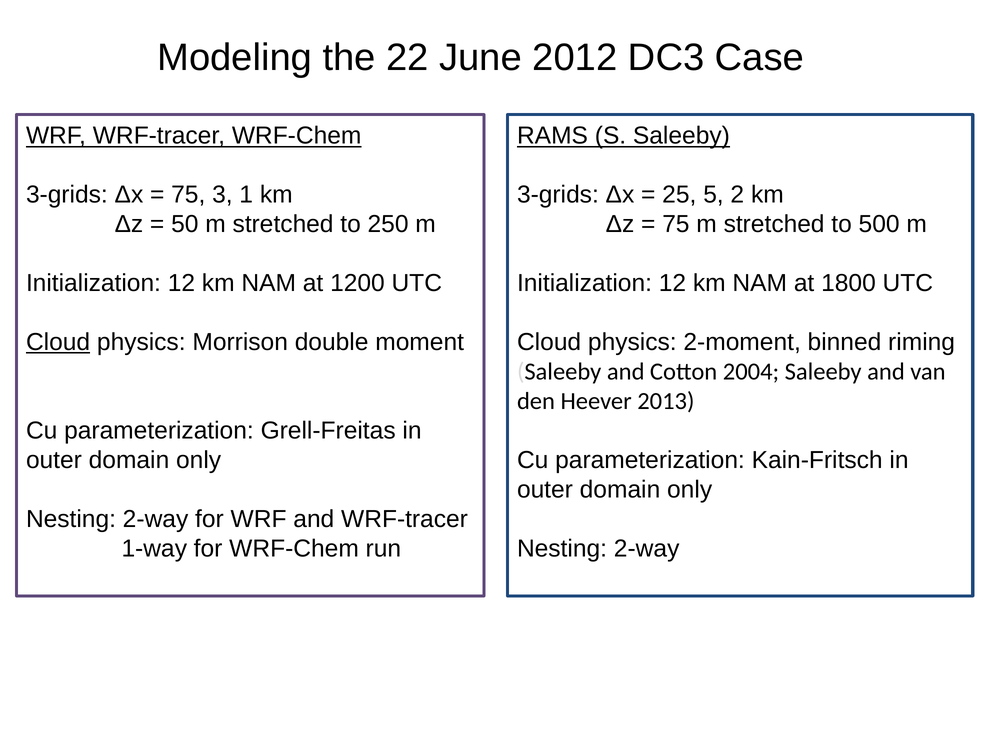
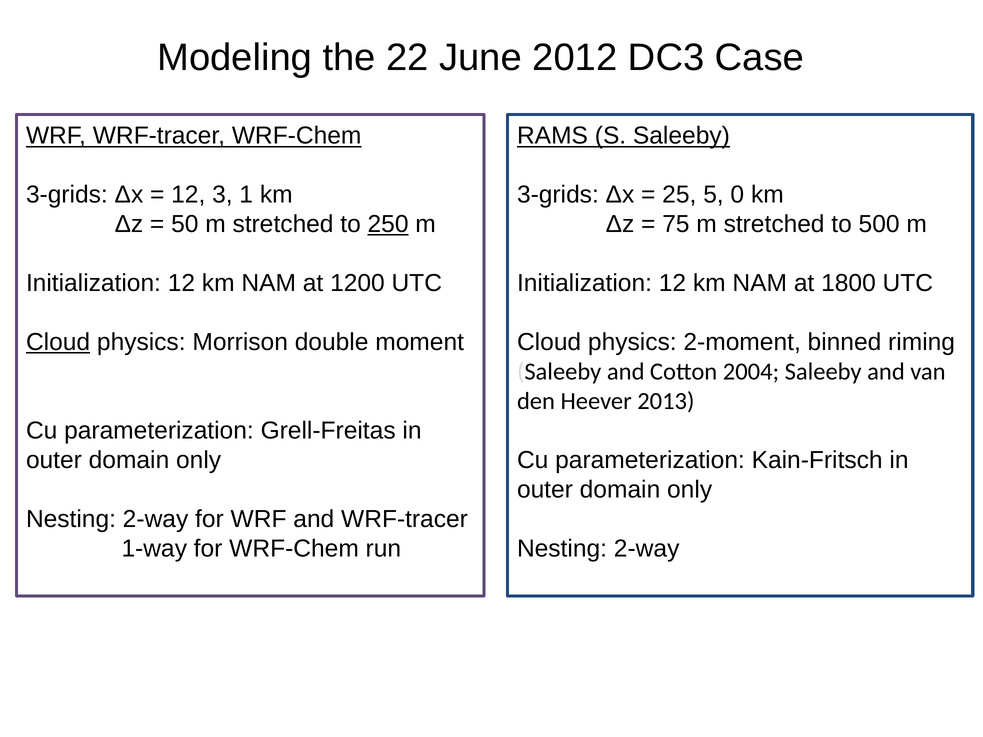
75 at (188, 195): 75 -> 12
2: 2 -> 0
250 underline: none -> present
